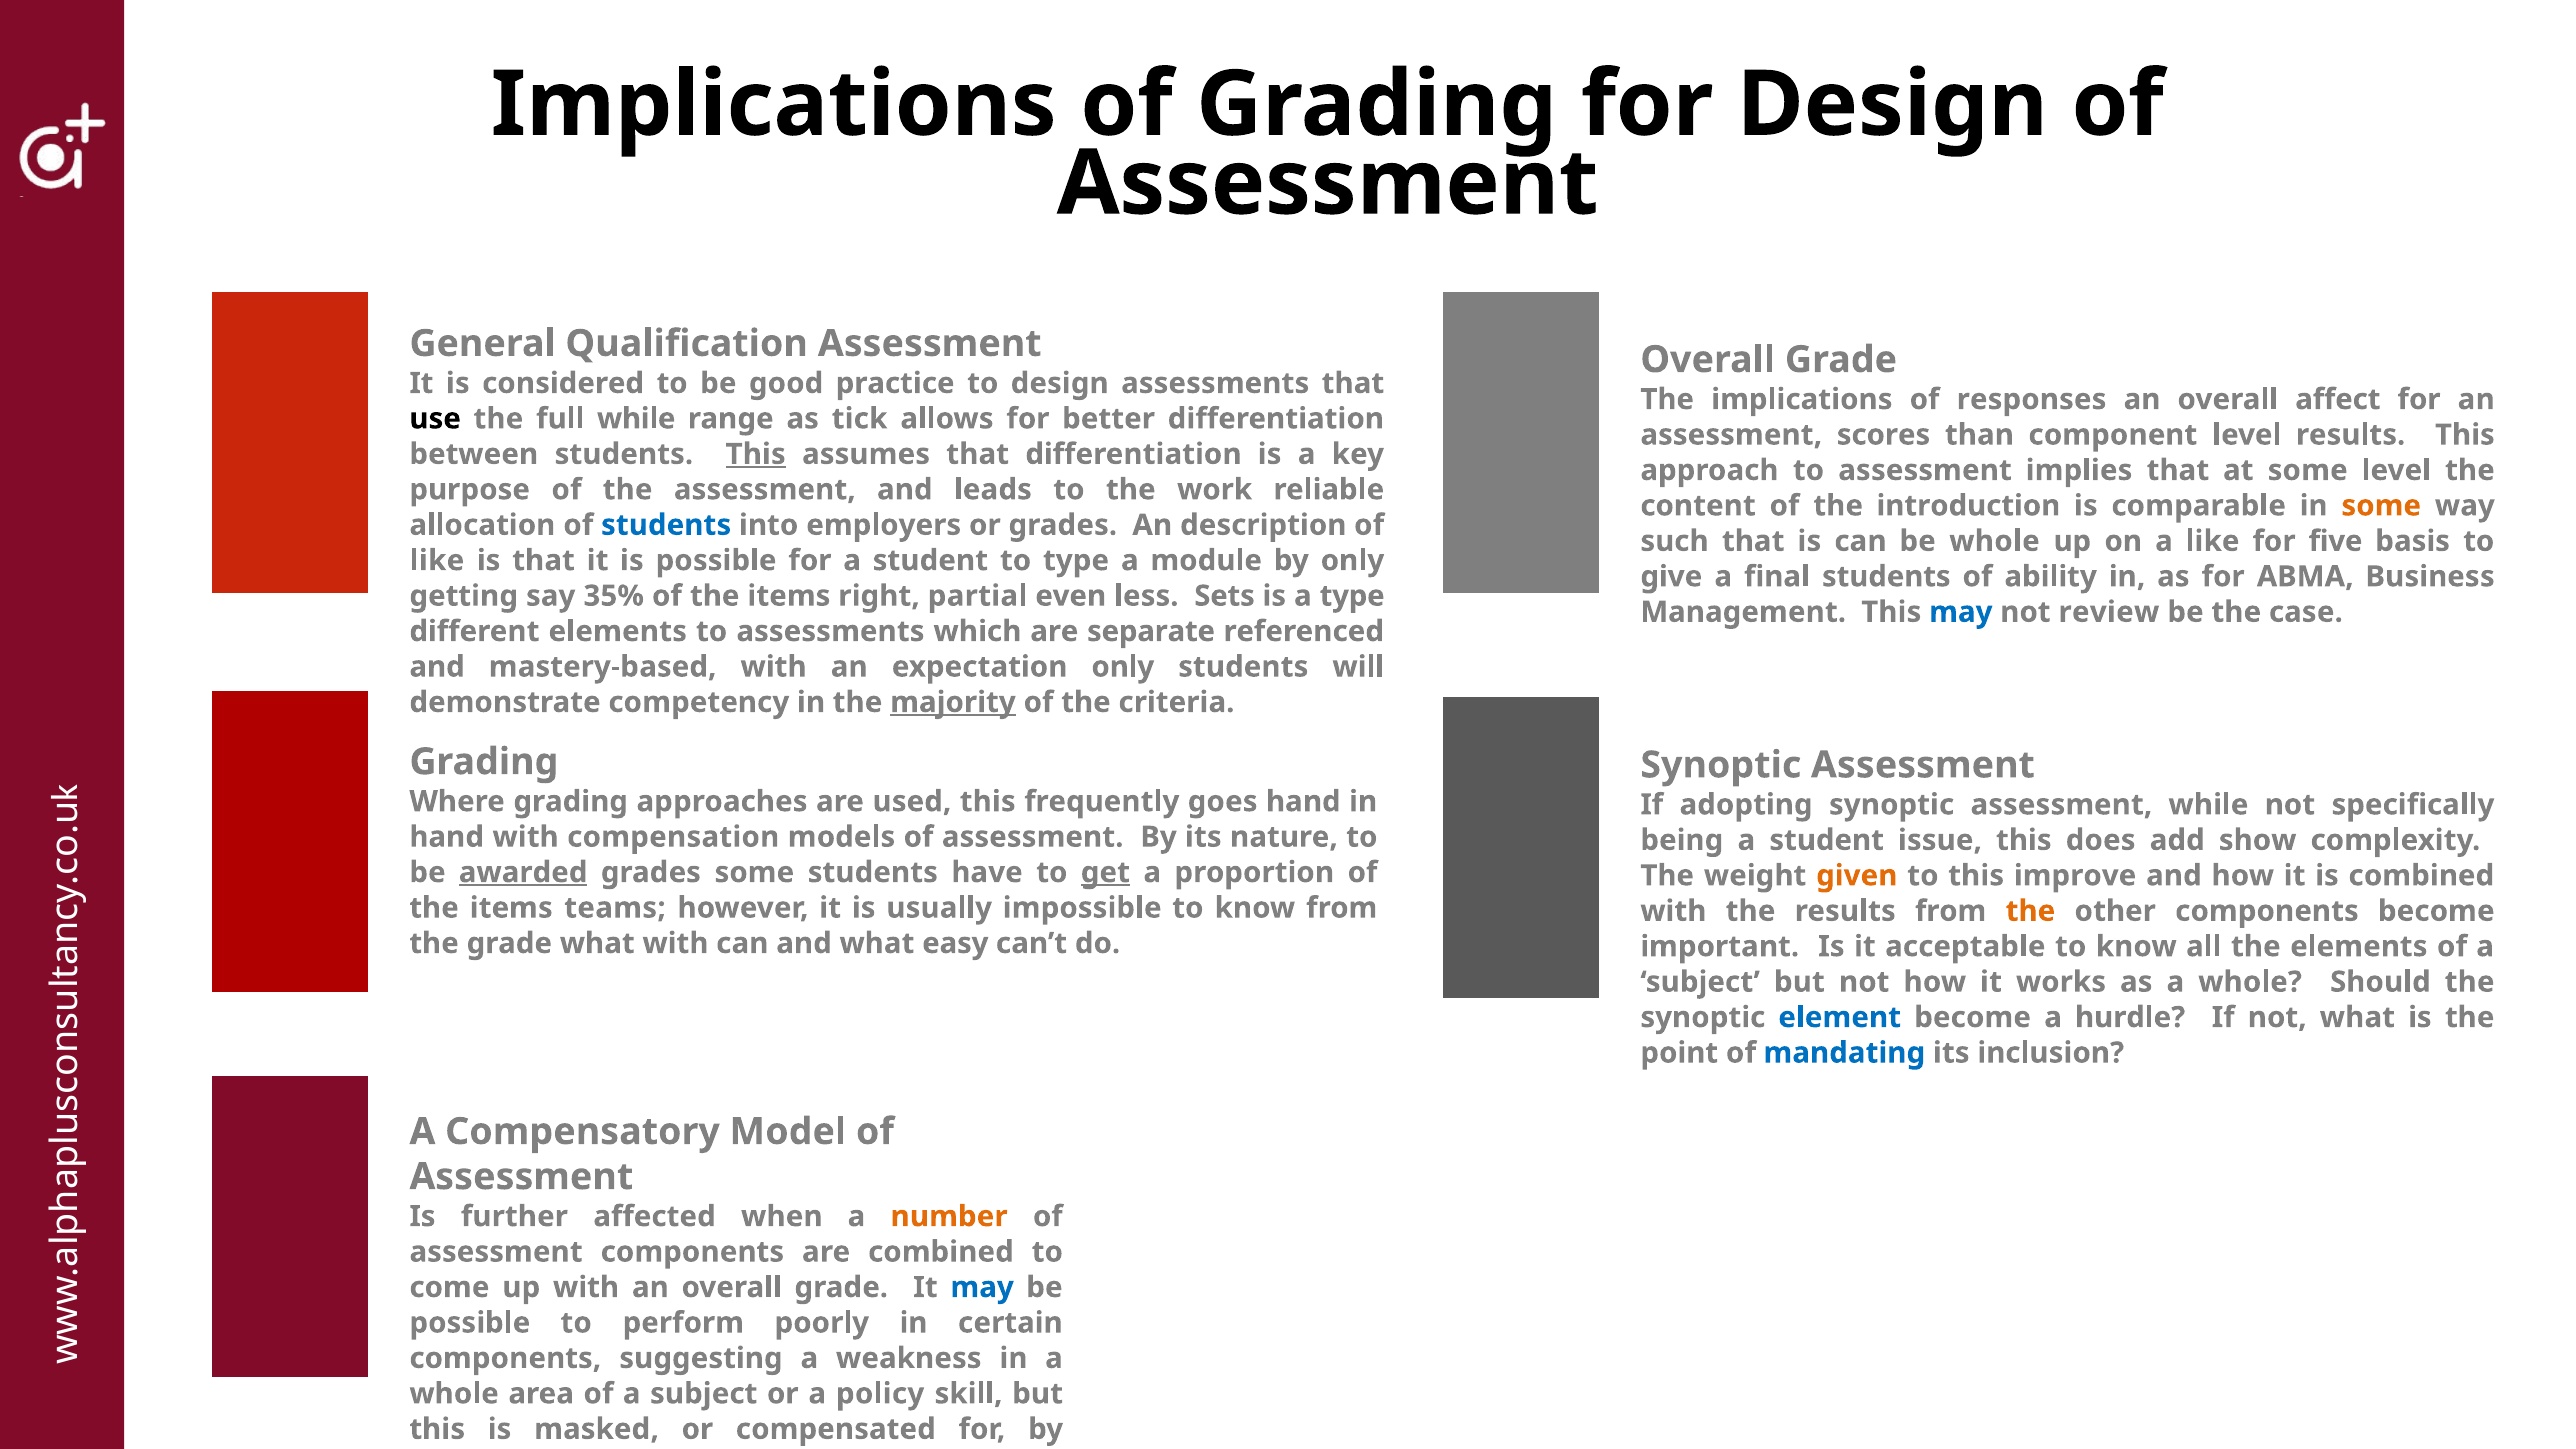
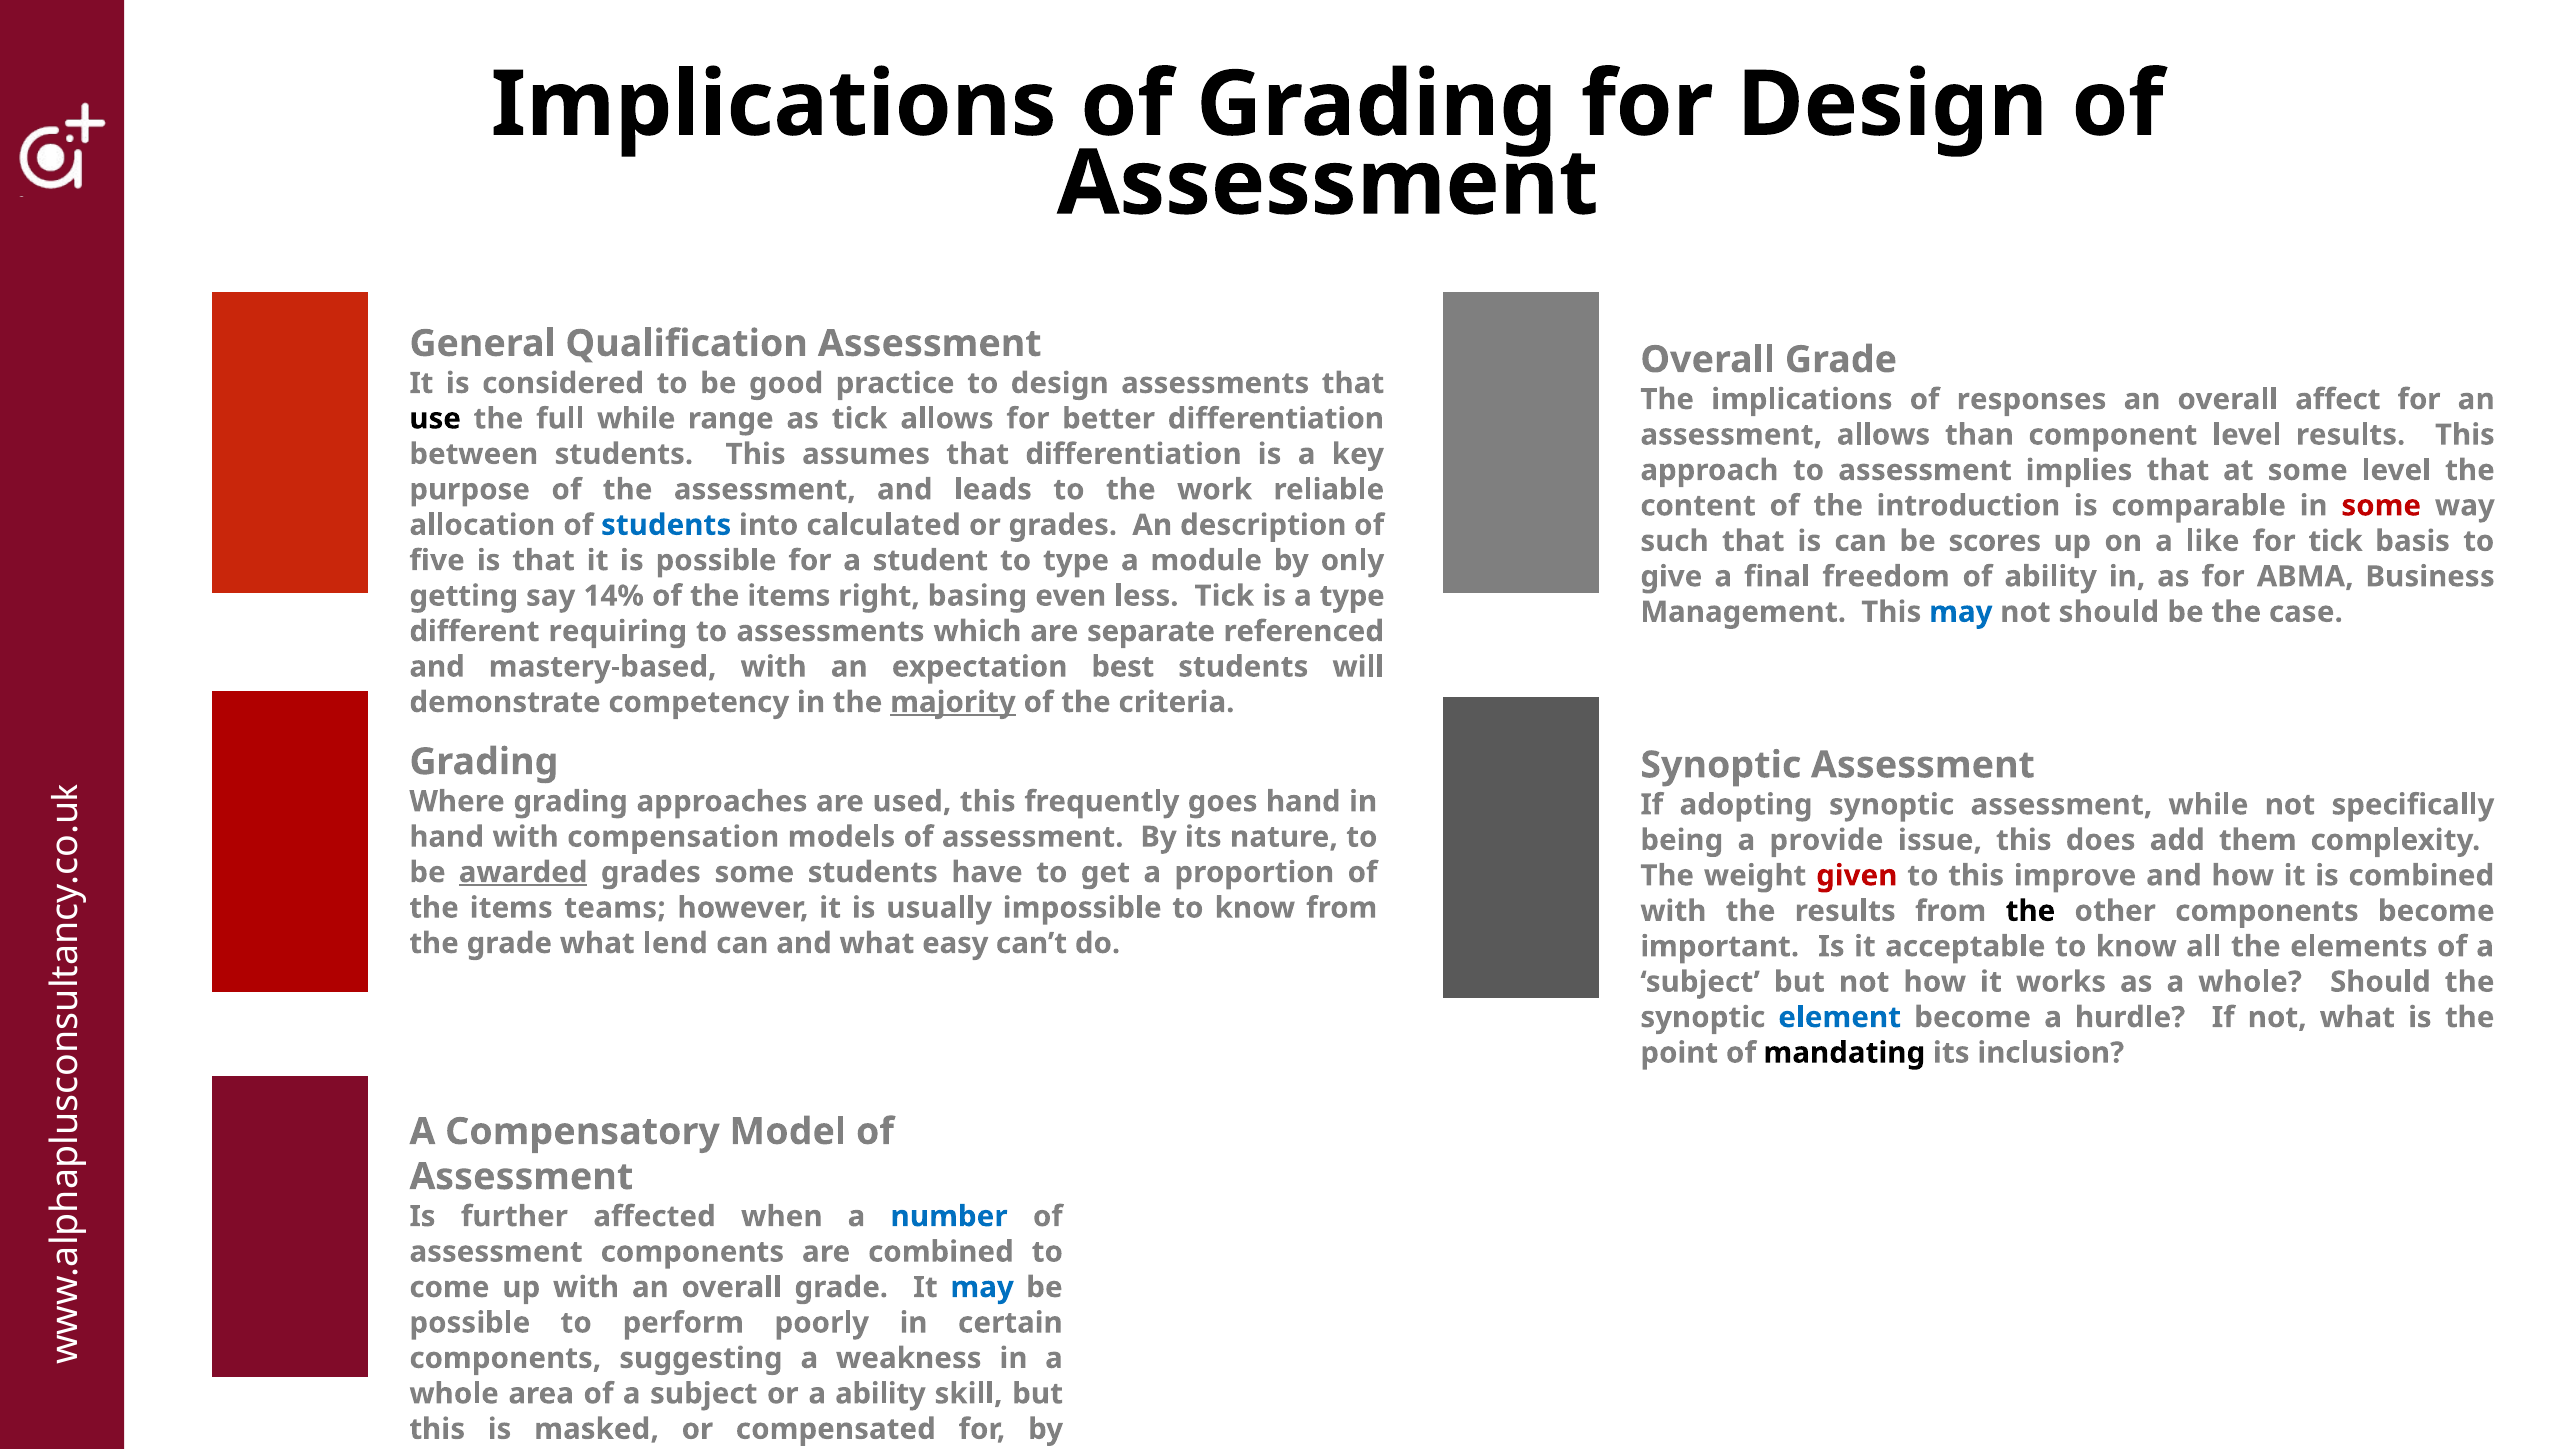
assessment scores: scores -> allows
This at (756, 454) underline: present -> none
some at (2381, 506) colour: orange -> red
employers: employers -> calculated
be whole: whole -> scores
for five: five -> tick
like at (437, 560): like -> five
final students: students -> freedom
35%: 35% -> 14%
partial: partial -> basing
less Sets: Sets -> Tick
not review: review -> should
different elements: elements -> requiring
expectation only: only -> best
being a student: student -> provide
show: show -> them
get underline: present -> none
given colour: orange -> red
the at (2030, 911) colour: orange -> black
what with: with -> lend
mandating colour: blue -> black
number colour: orange -> blue
a policy: policy -> ability
